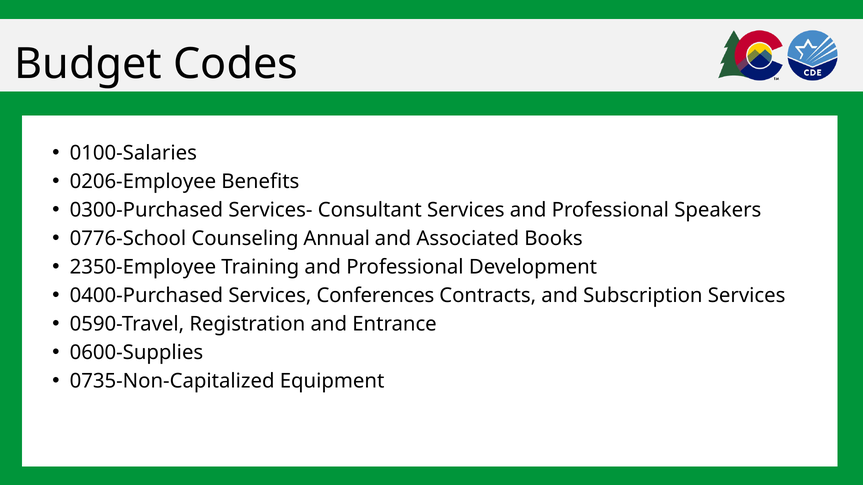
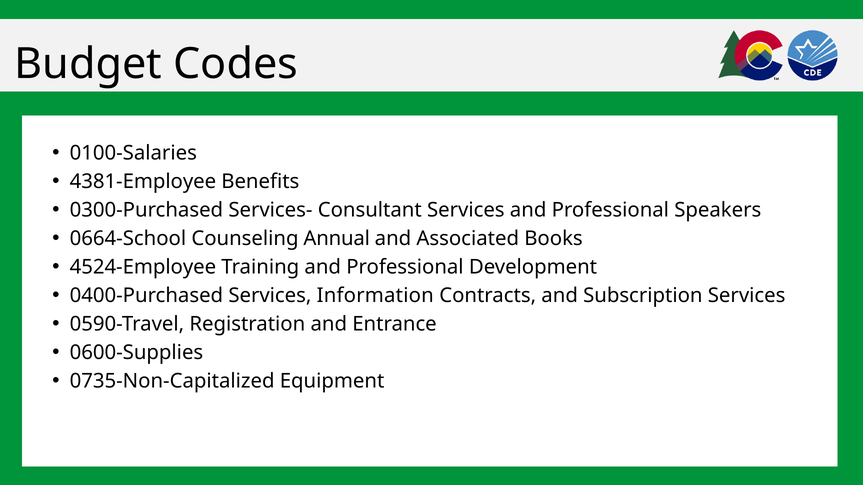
0206-Employee: 0206-Employee -> 4381-Employee
0776-School: 0776-School -> 0664-School
2350-Employee: 2350-Employee -> 4524-Employee
Conferences: Conferences -> Information
